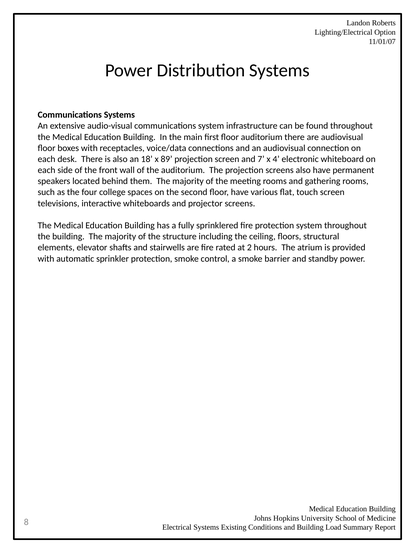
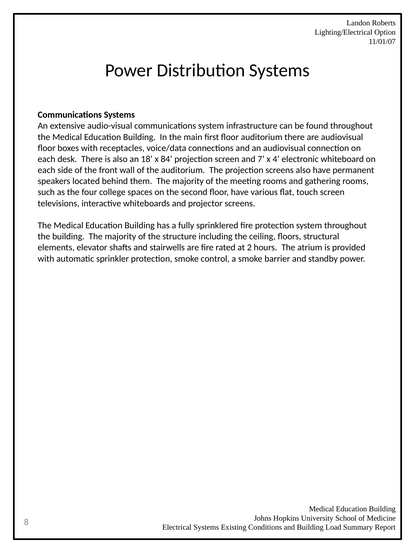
89: 89 -> 84
